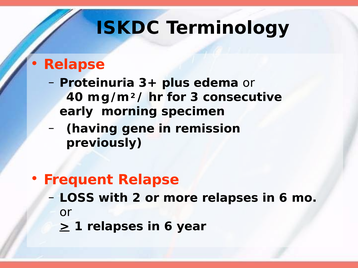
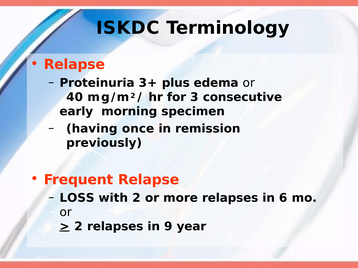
gene: gene -> once
1 at (78, 227): 1 -> 2
6 at (168, 227): 6 -> 9
